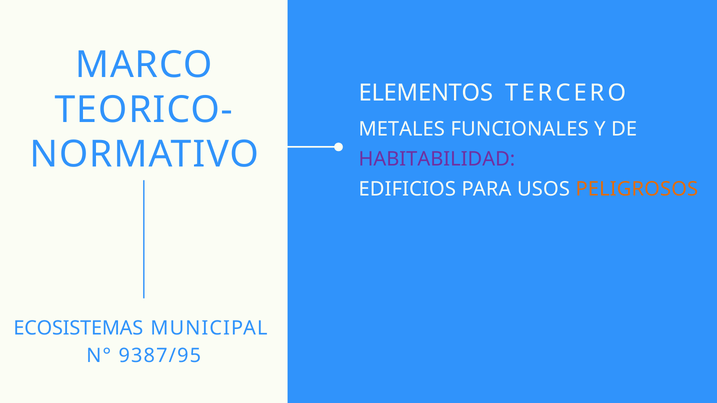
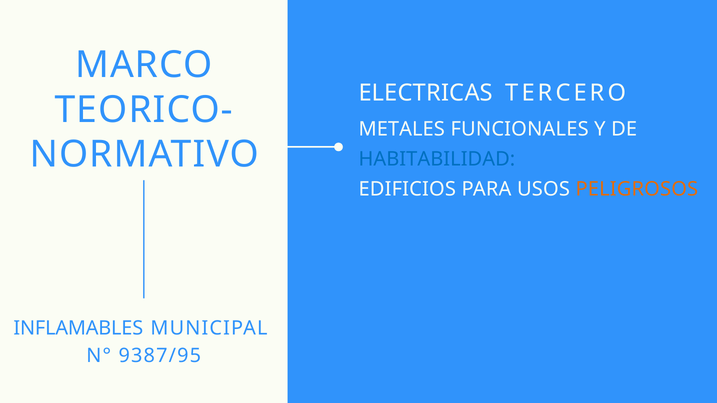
ELEMENTOS: ELEMENTOS -> ELECTRICAS
HABITABILIDAD colour: purple -> blue
ECOSISTEMAS: ECOSISTEMAS -> INFLAMABLES
